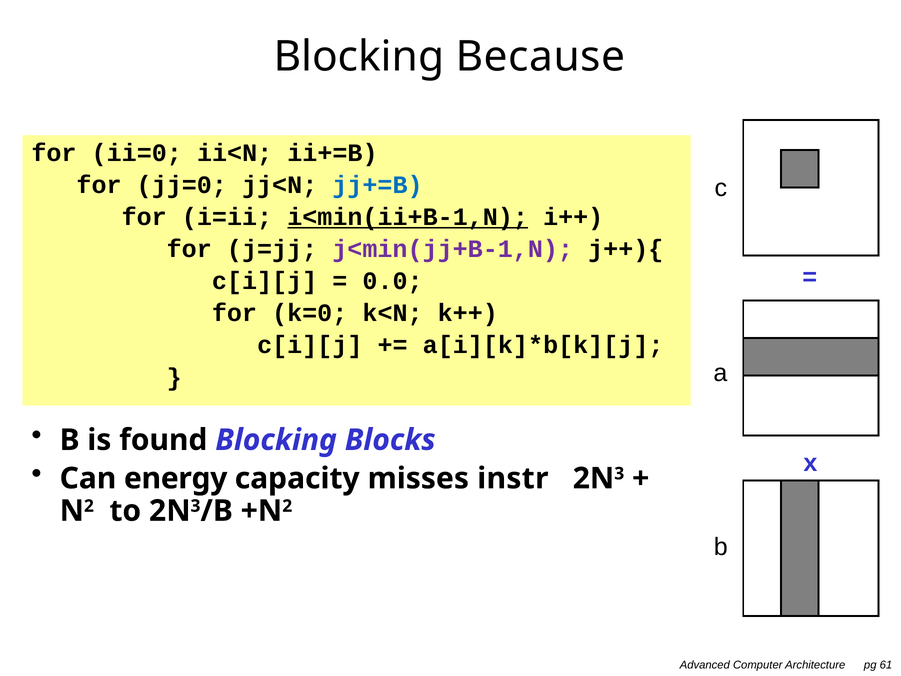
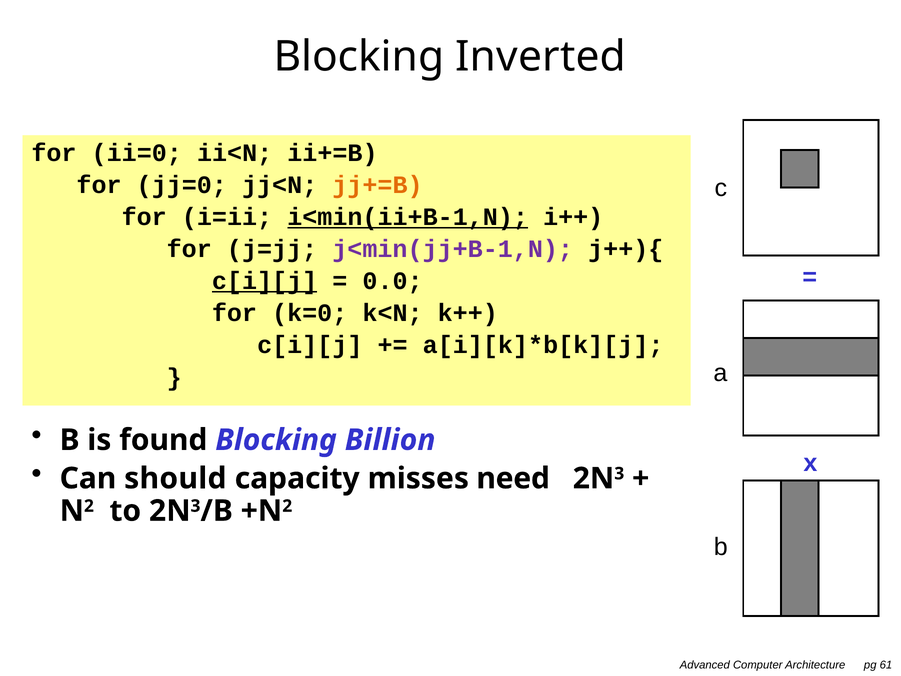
Because: Because -> Inverted
jj+=B colour: blue -> orange
c[i][j at (265, 281) underline: none -> present
Blocks: Blocks -> Billion
energy: energy -> should
instr: instr -> need
